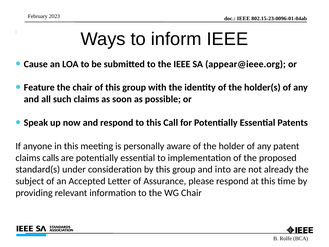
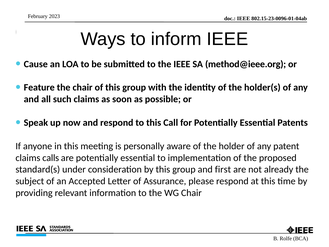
appear@ieee.org: appear@ieee.org -> method@ieee.org
into: into -> first
